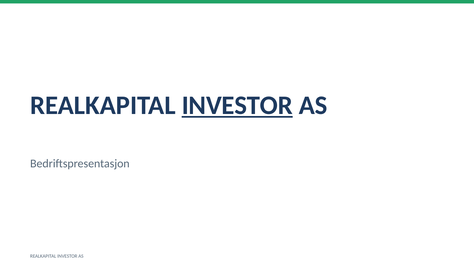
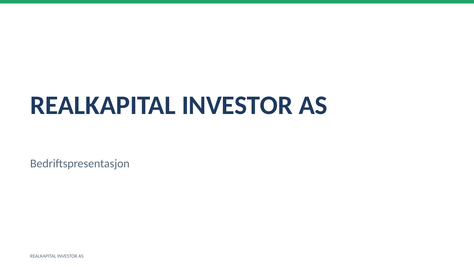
INVESTOR at (237, 105) underline: present -> none
